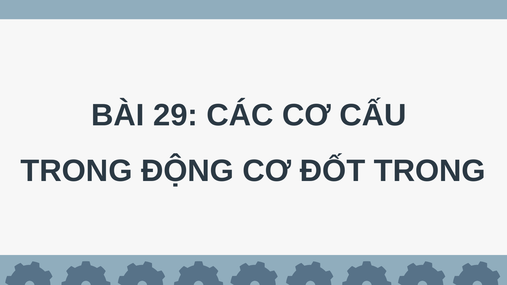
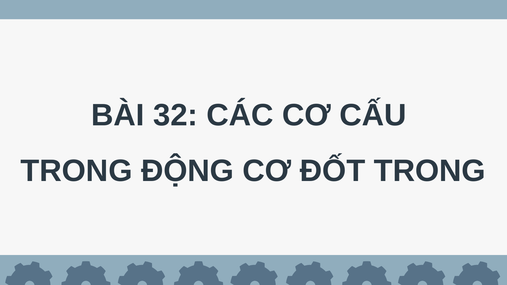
29: 29 -> 32
